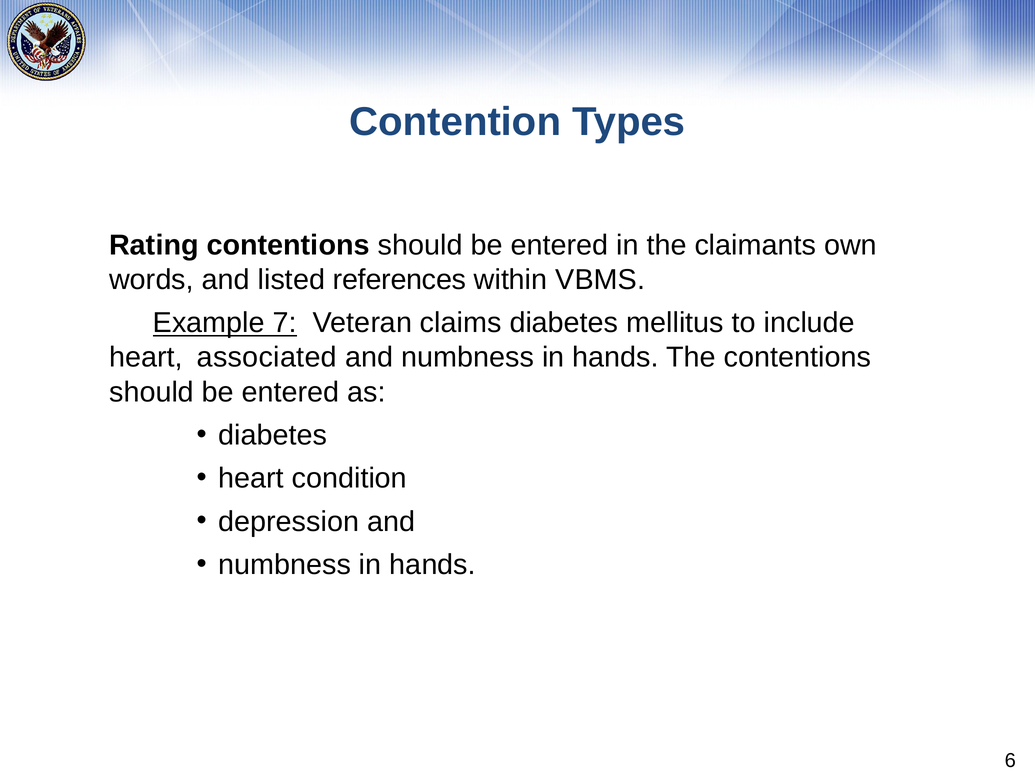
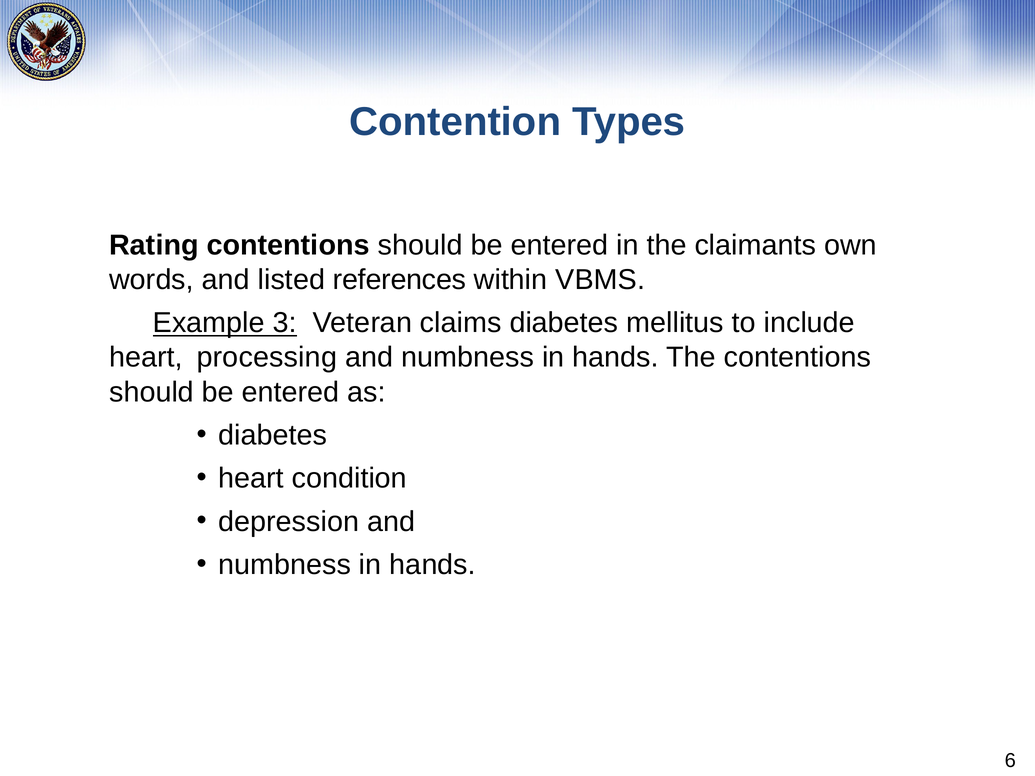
7: 7 -> 3
associated: associated -> processing
